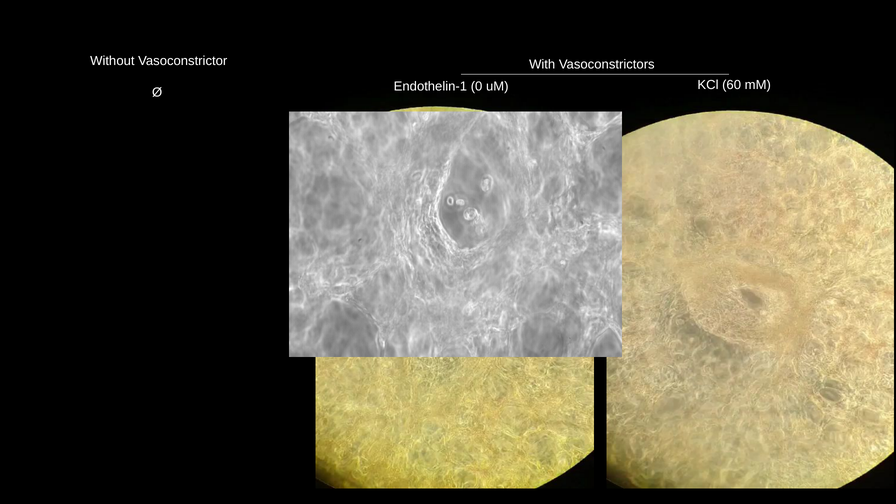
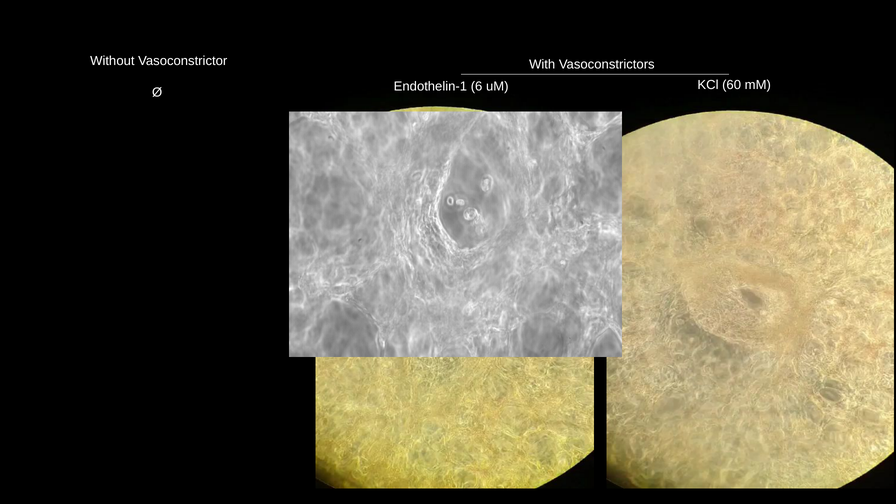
0: 0 -> 6
